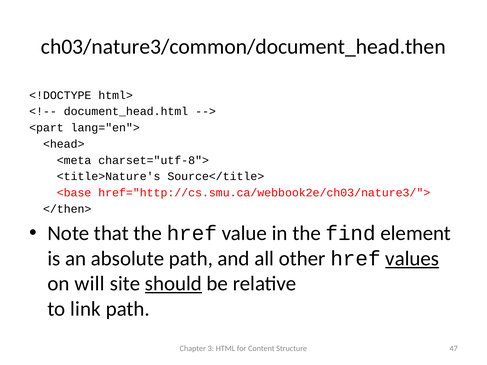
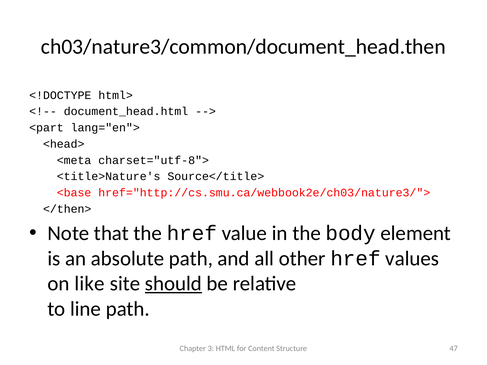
find: find -> body
values underline: present -> none
will: will -> like
link: link -> line
